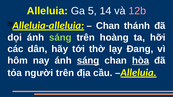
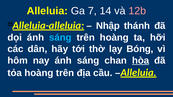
5: 5 -> 7
Chan at (108, 26): Chan -> Nhập
sáng at (60, 38) colour: light green -> light blue
Đang: Đang -> Bóng
sáng at (88, 61) underline: present -> none
tỏa người: người -> hoàng
